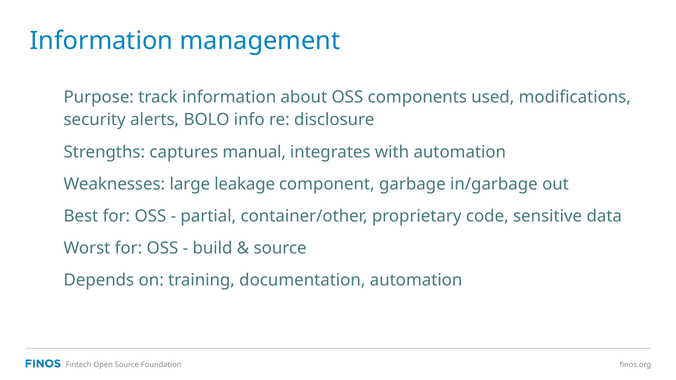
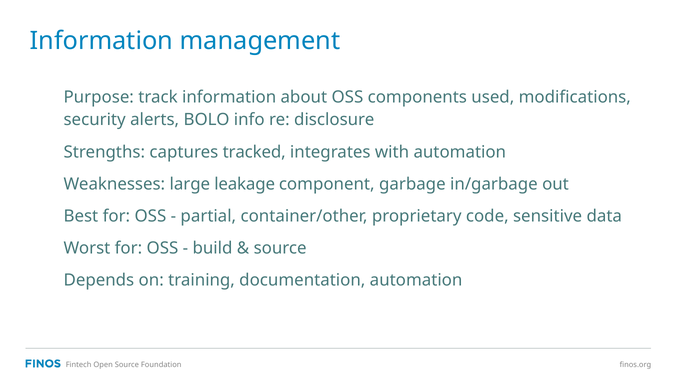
manual: manual -> tracked
